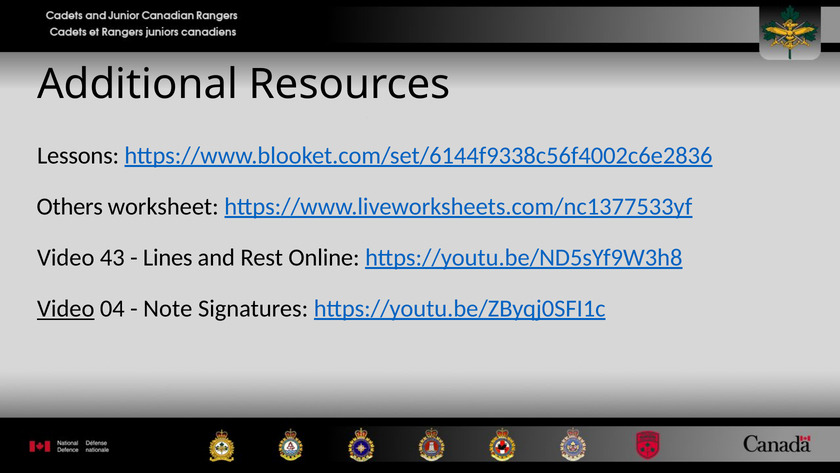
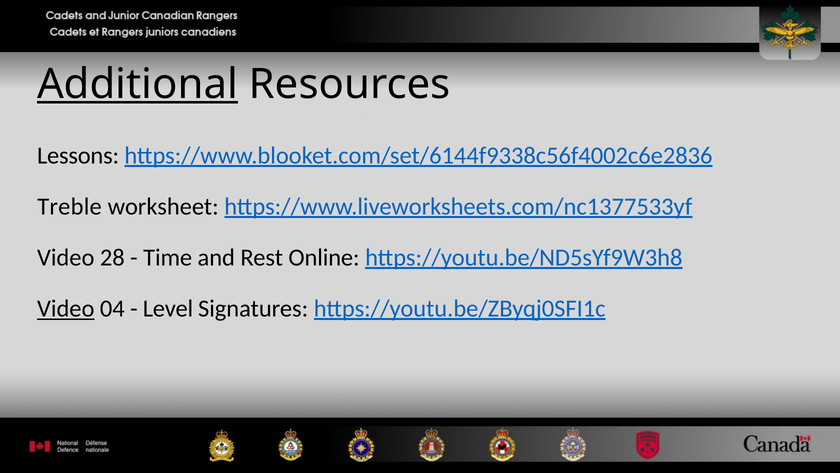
Additional underline: none -> present
Others: Others -> Treble
43: 43 -> 28
Lines: Lines -> Time
Note: Note -> Level
